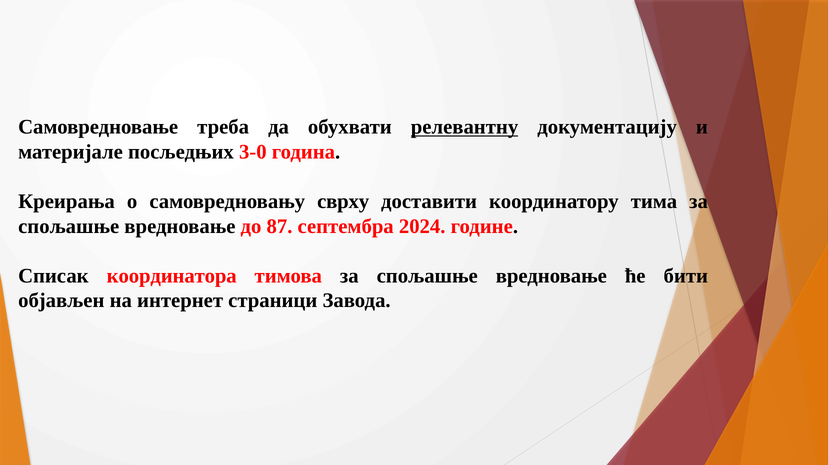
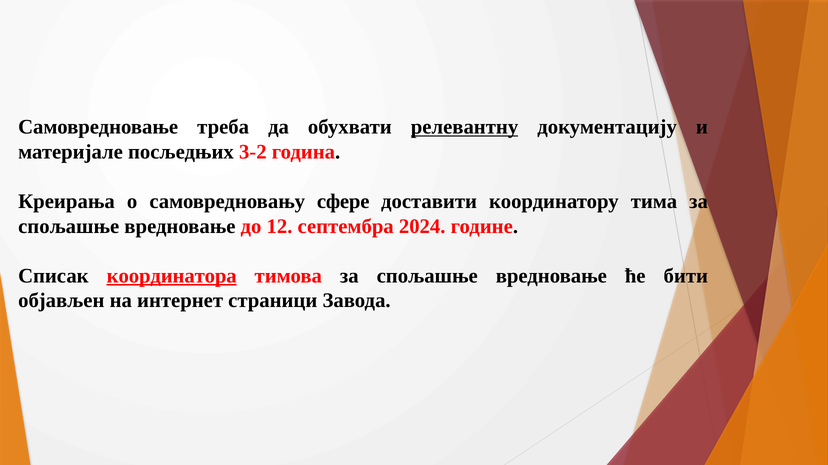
3-0: 3-0 -> 3-2
сврху: сврху -> сфере
87: 87 -> 12
координатора underline: none -> present
